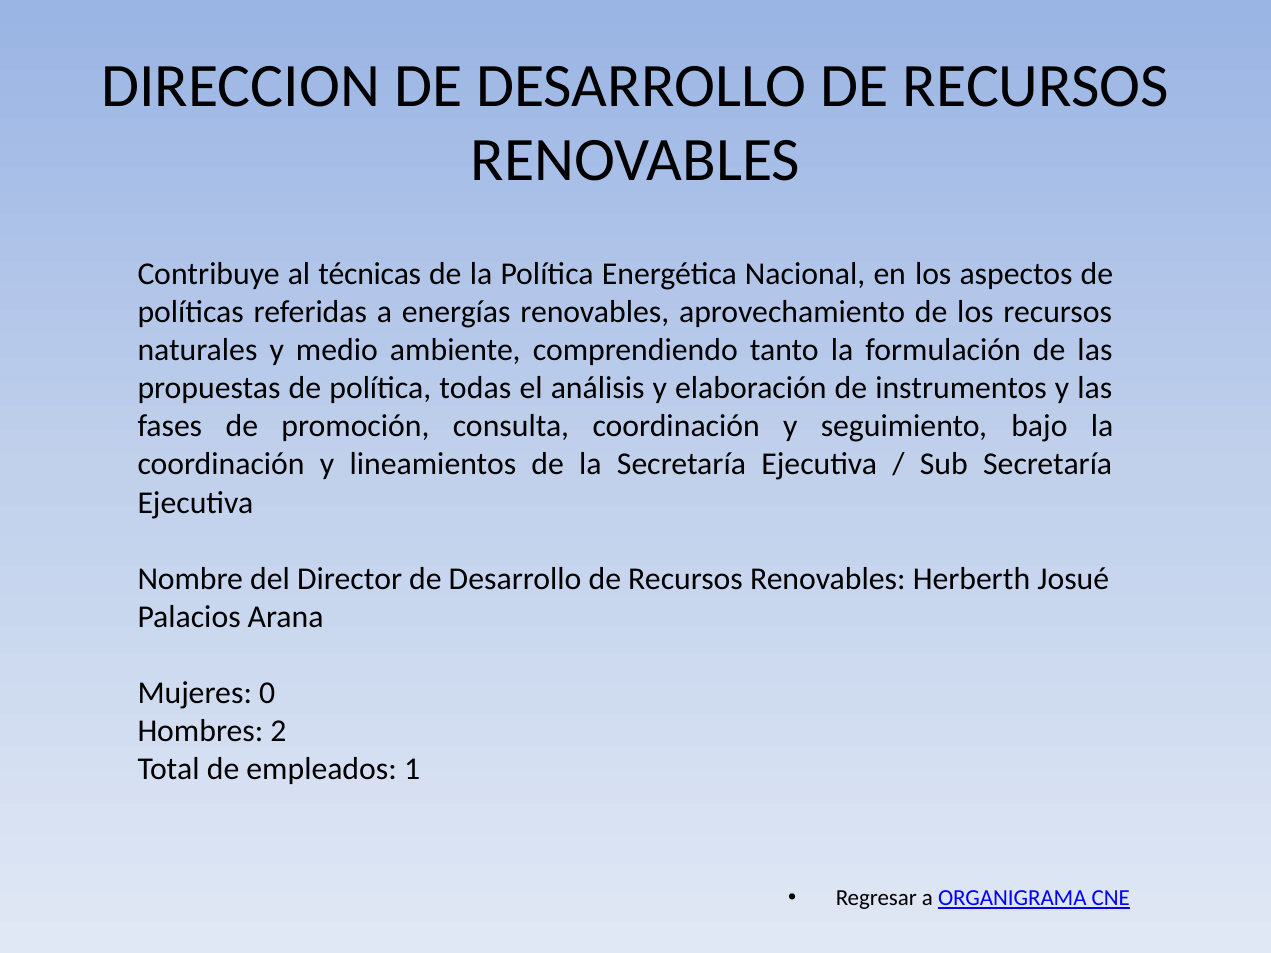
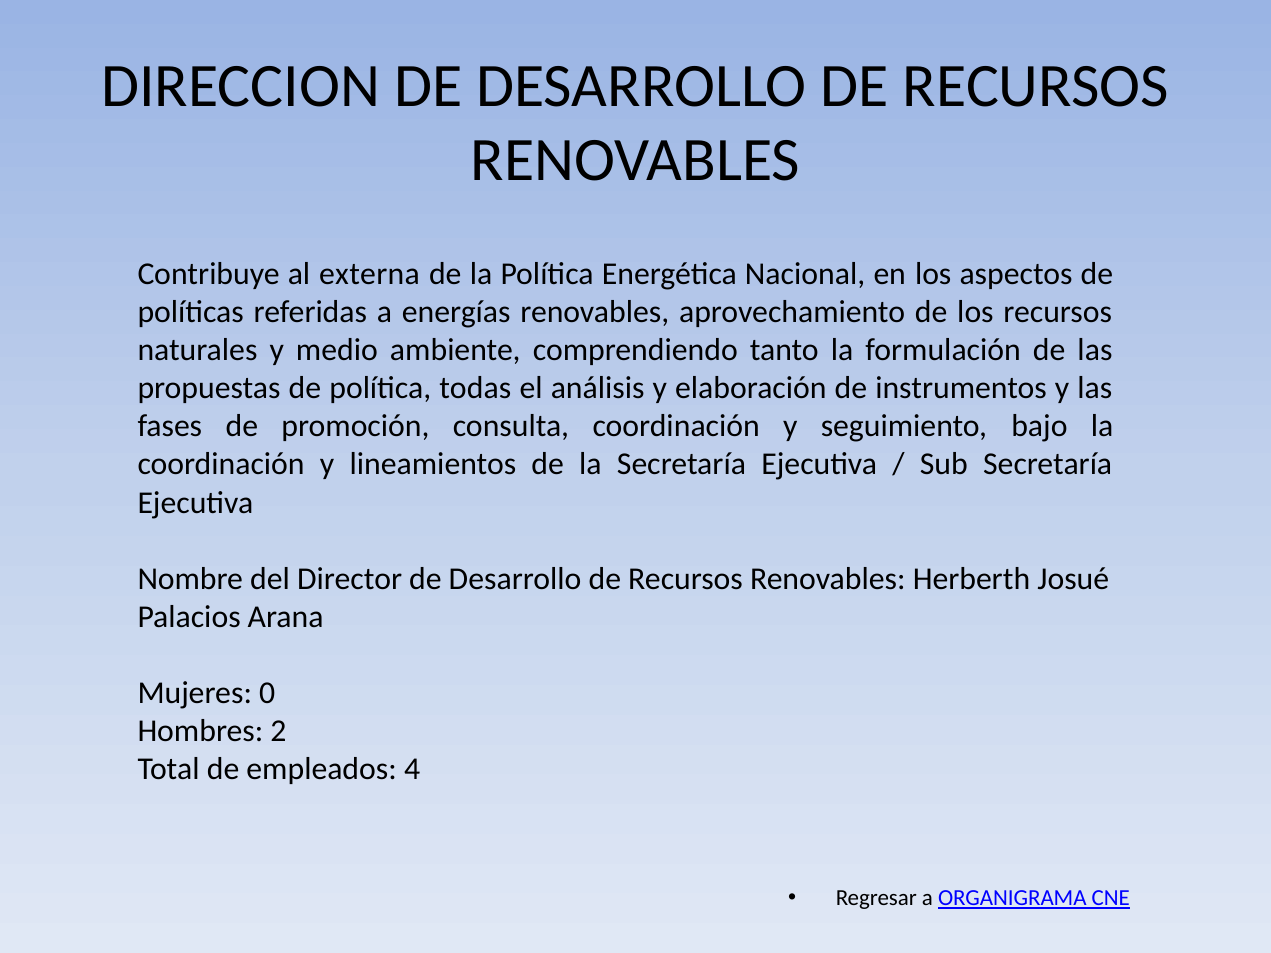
técnicas: técnicas -> externa
1: 1 -> 4
